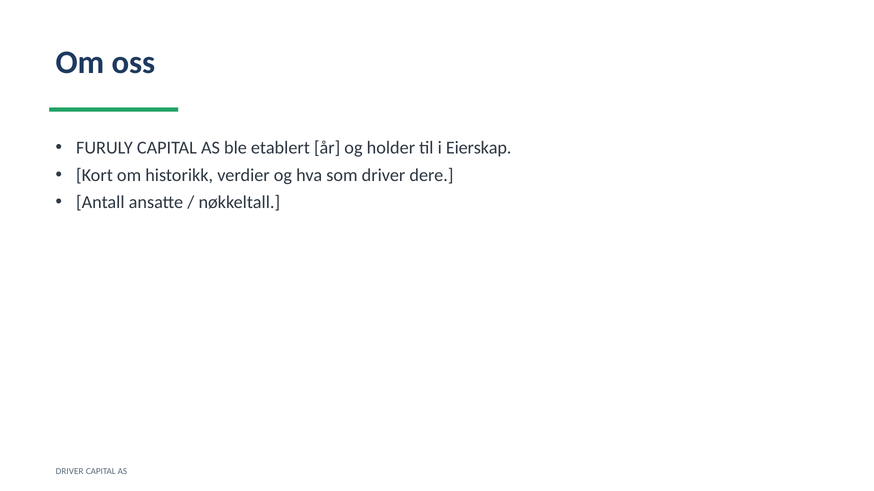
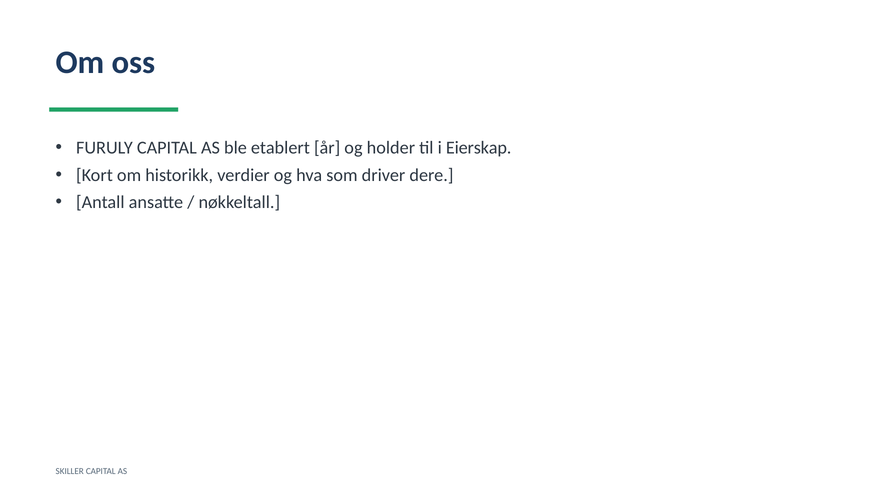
DRIVER at (70, 472): DRIVER -> SKILLER
